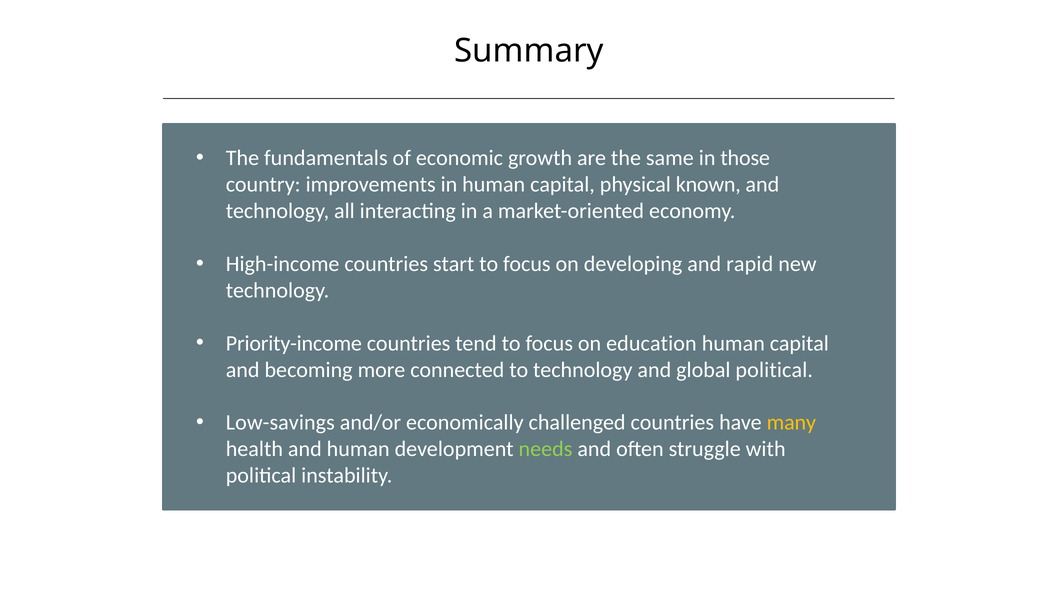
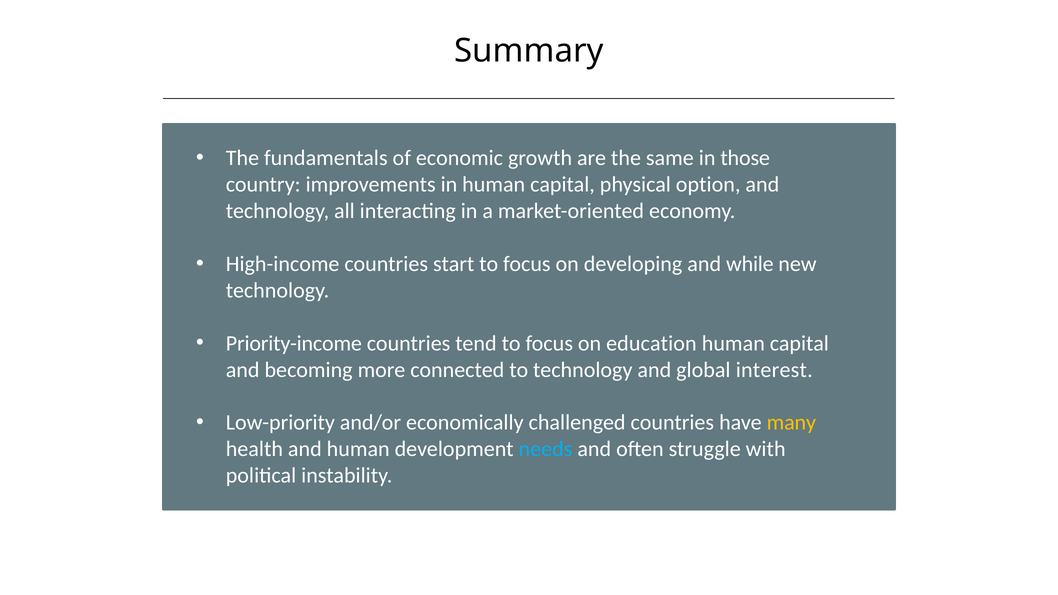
known: known -> option
rapid: rapid -> while
global political: political -> interest
Low-savings: Low-savings -> Low-priority
needs colour: light green -> light blue
